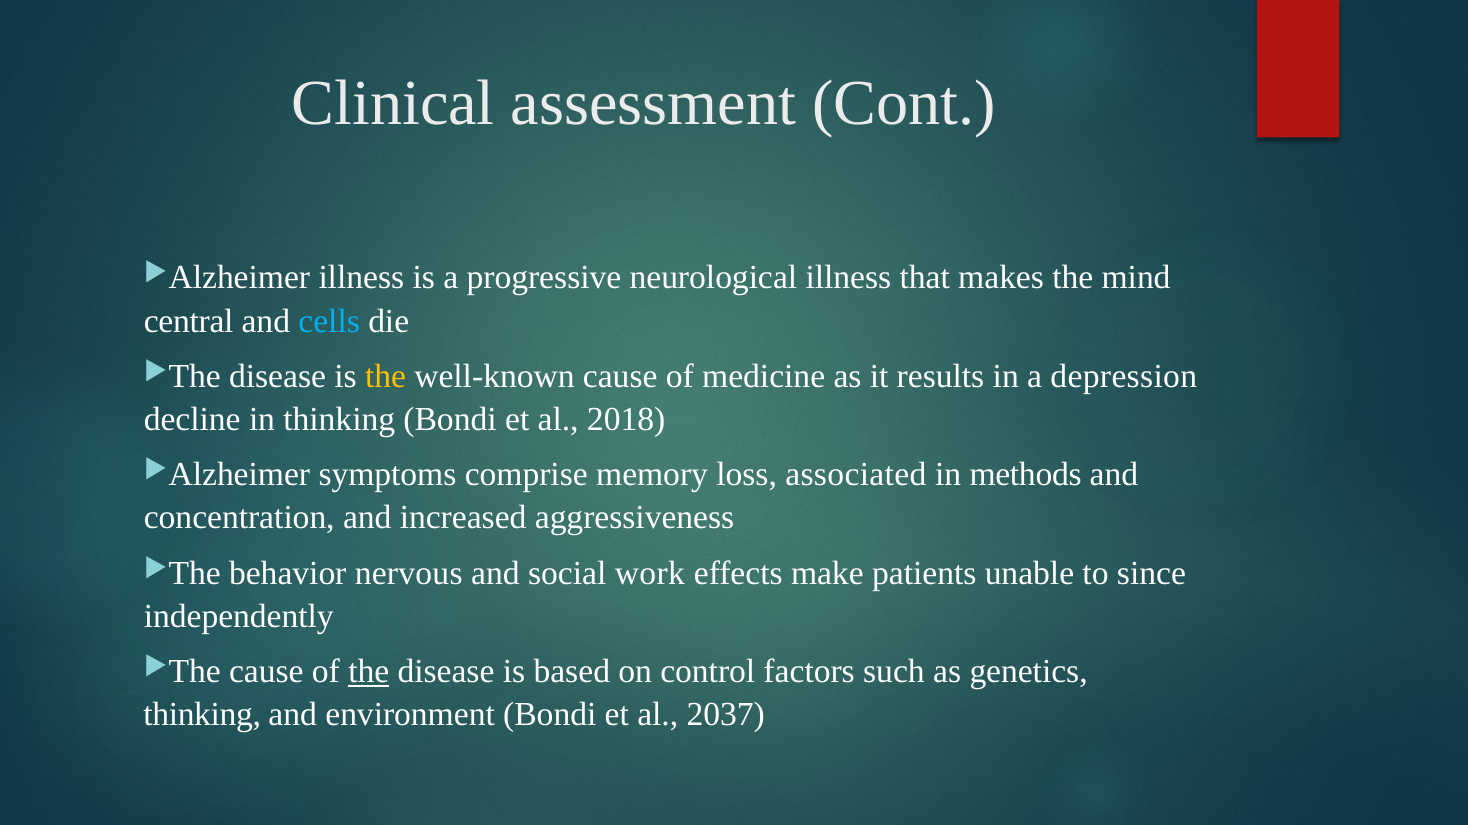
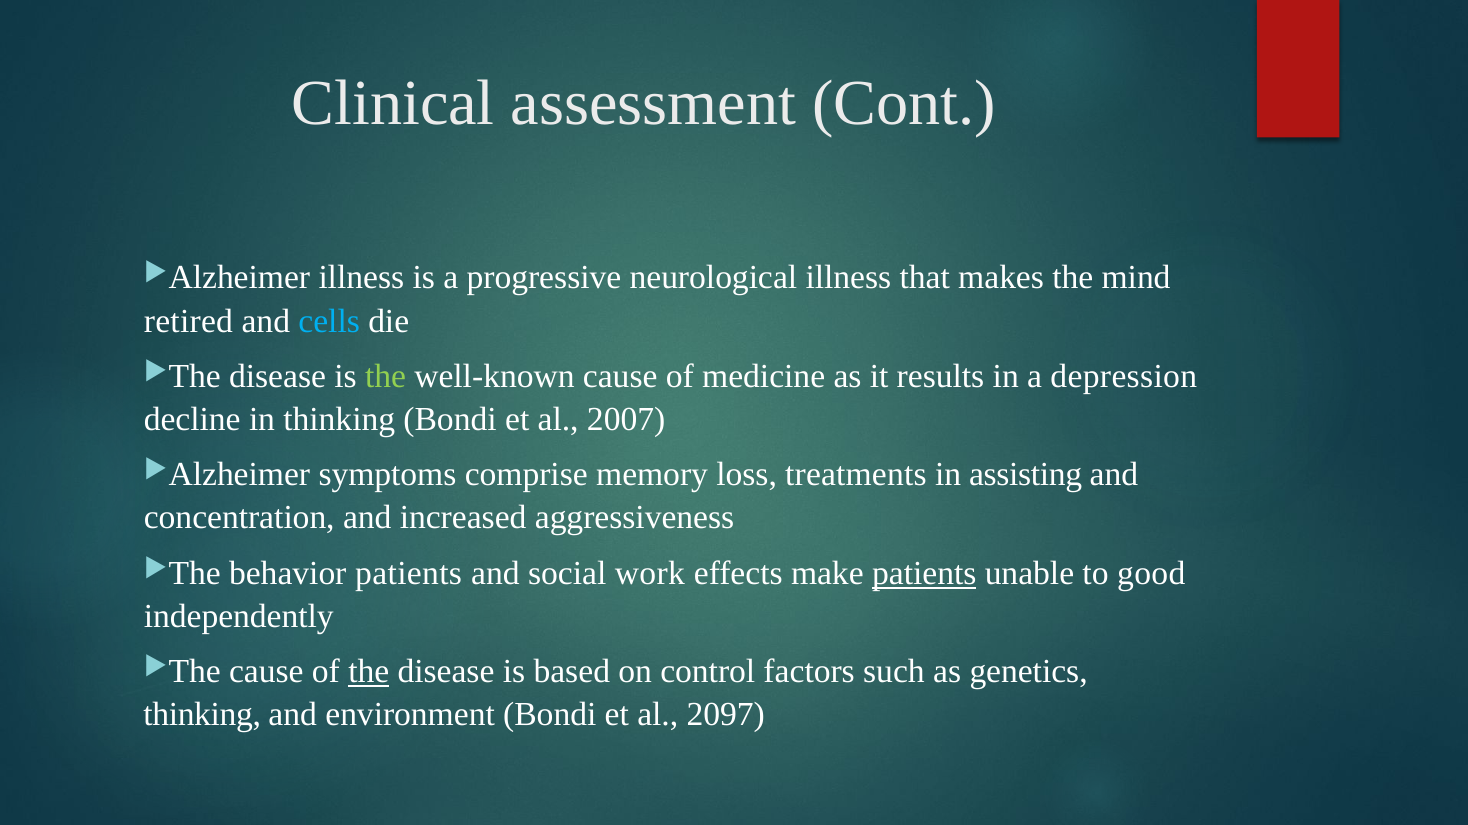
central: central -> retired
the at (386, 377) colour: yellow -> light green
2018: 2018 -> 2007
associated: associated -> treatments
methods: methods -> assisting
behavior nervous: nervous -> patients
patients at (924, 574) underline: none -> present
since: since -> good
2037: 2037 -> 2097
